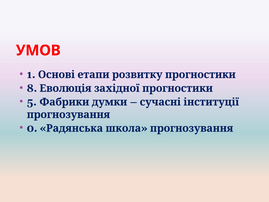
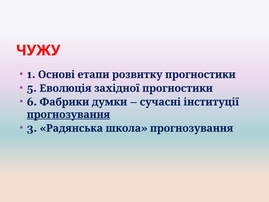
УМОВ: УМОВ -> ЧУЖУ
8: 8 -> 5
5: 5 -> 6
прогнозування at (68, 114) underline: none -> present
0: 0 -> 3
